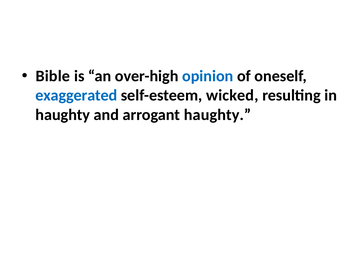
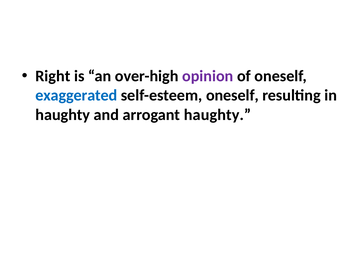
Bible: Bible -> Right
opinion colour: blue -> purple
self-esteem wicked: wicked -> oneself
